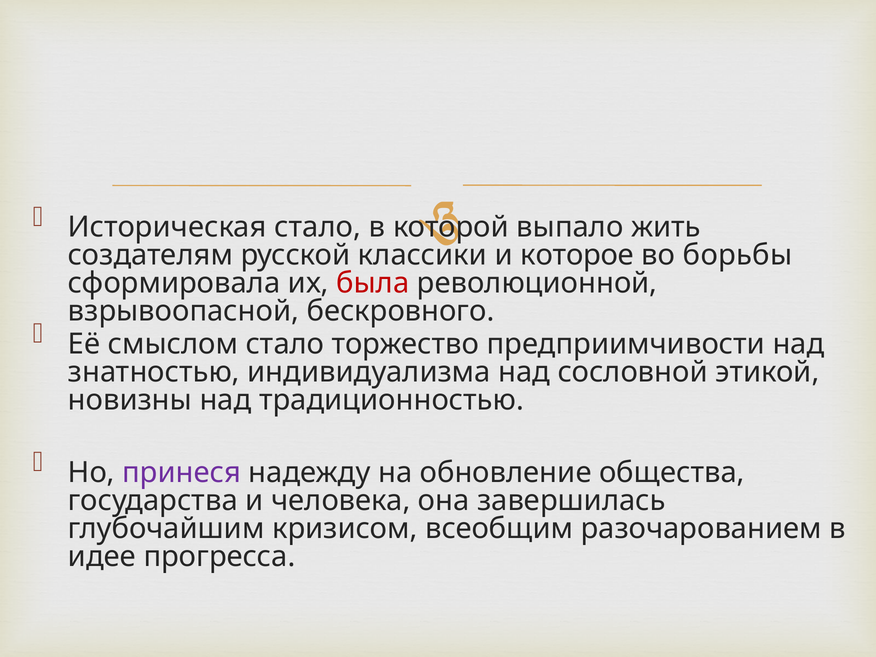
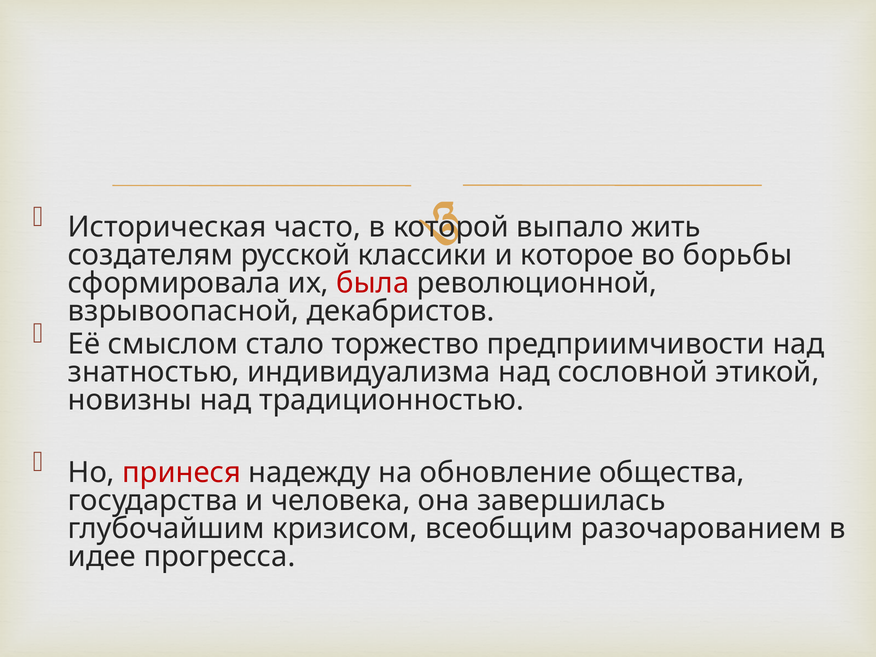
Историческая стало: стало -> часто
бескровного: бескровного -> декабристов
принеся colour: purple -> red
